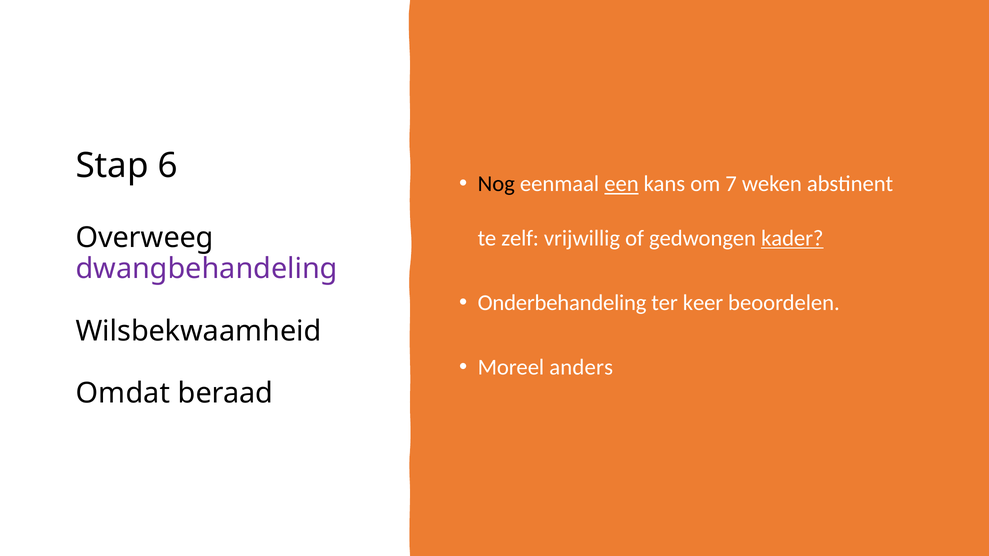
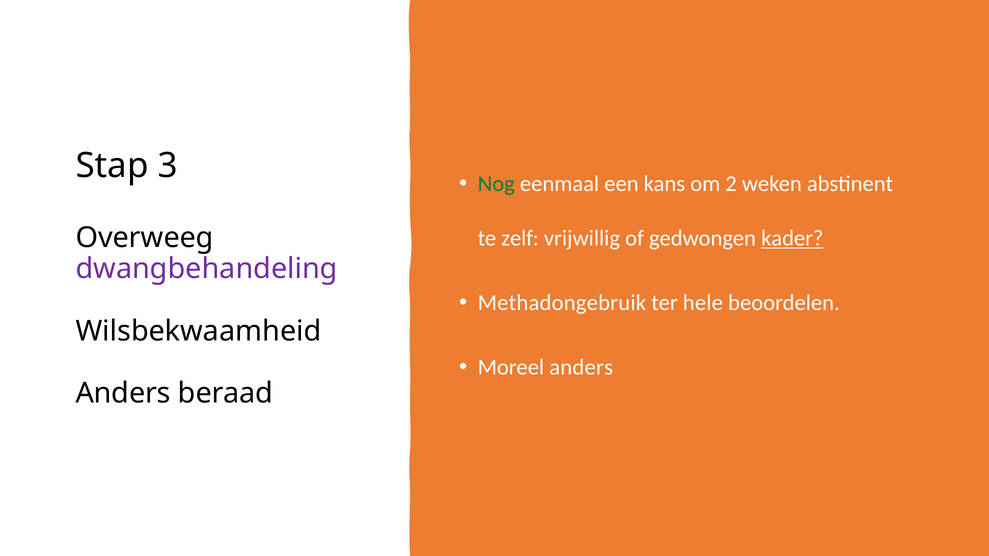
6: 6 -> 3
Nog colour: black -> green
een underline: present -> none
7: 7 -> 2
Onderbehandeling: Onderbehandeling -> Methadongebruik
keer: keer -> hele
Omdat at (123, 393): Omdat -> Anders
